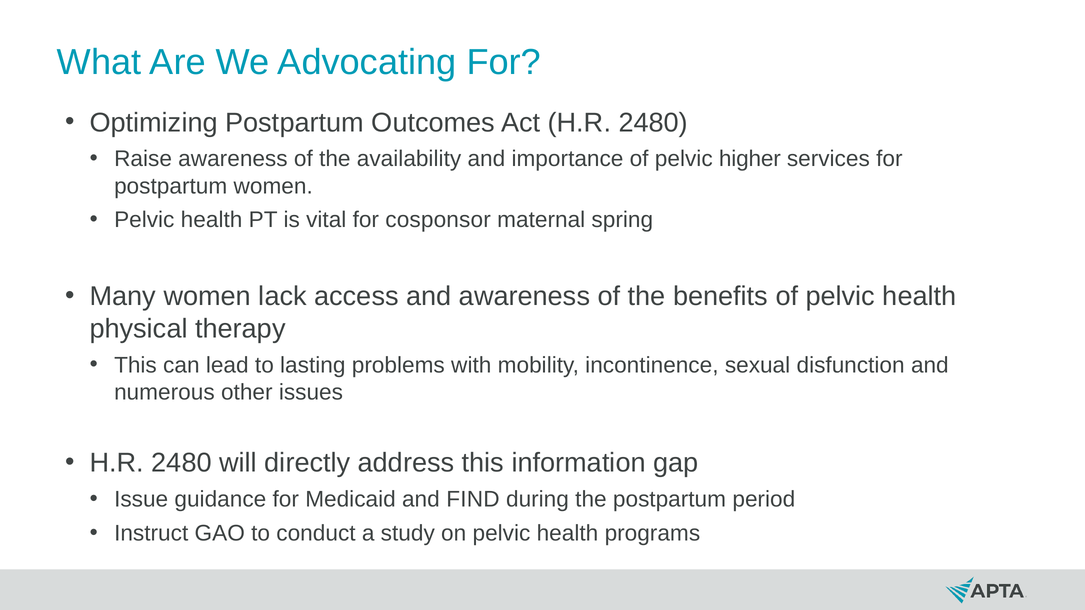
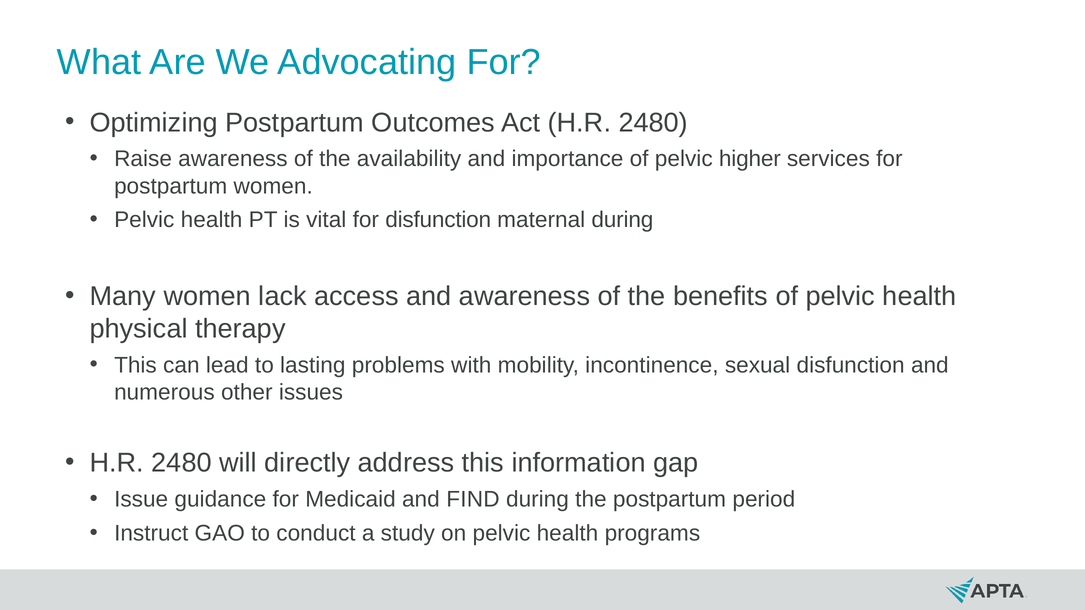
for cosponsor: cosponsor -> disfunction
maternal spring: spring -> during
